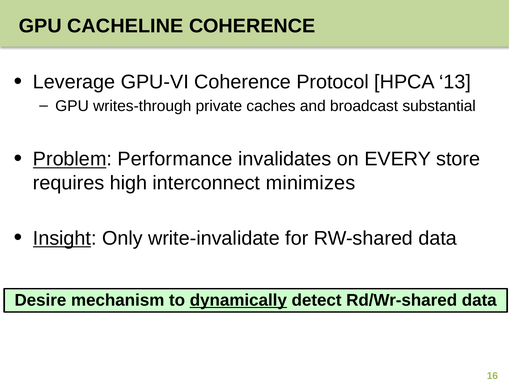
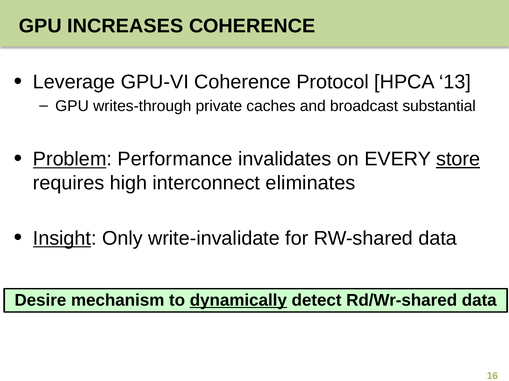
CACHELINE: CACHELINE -> INCREASES
store underline: none -> present
minimizes: minimizes -> eliminates
